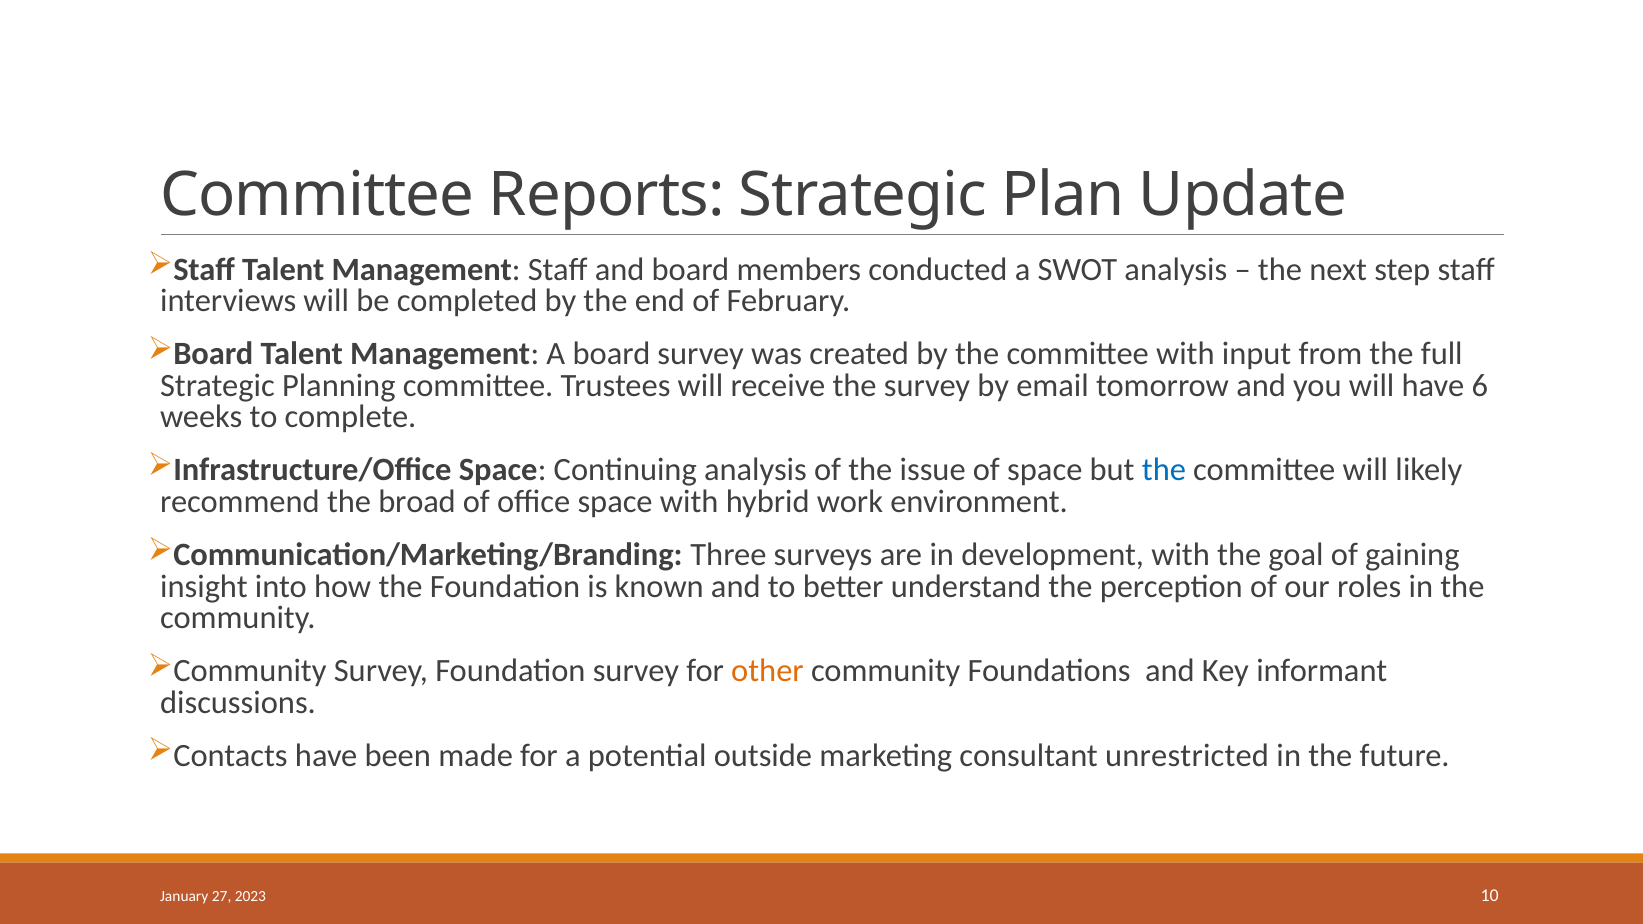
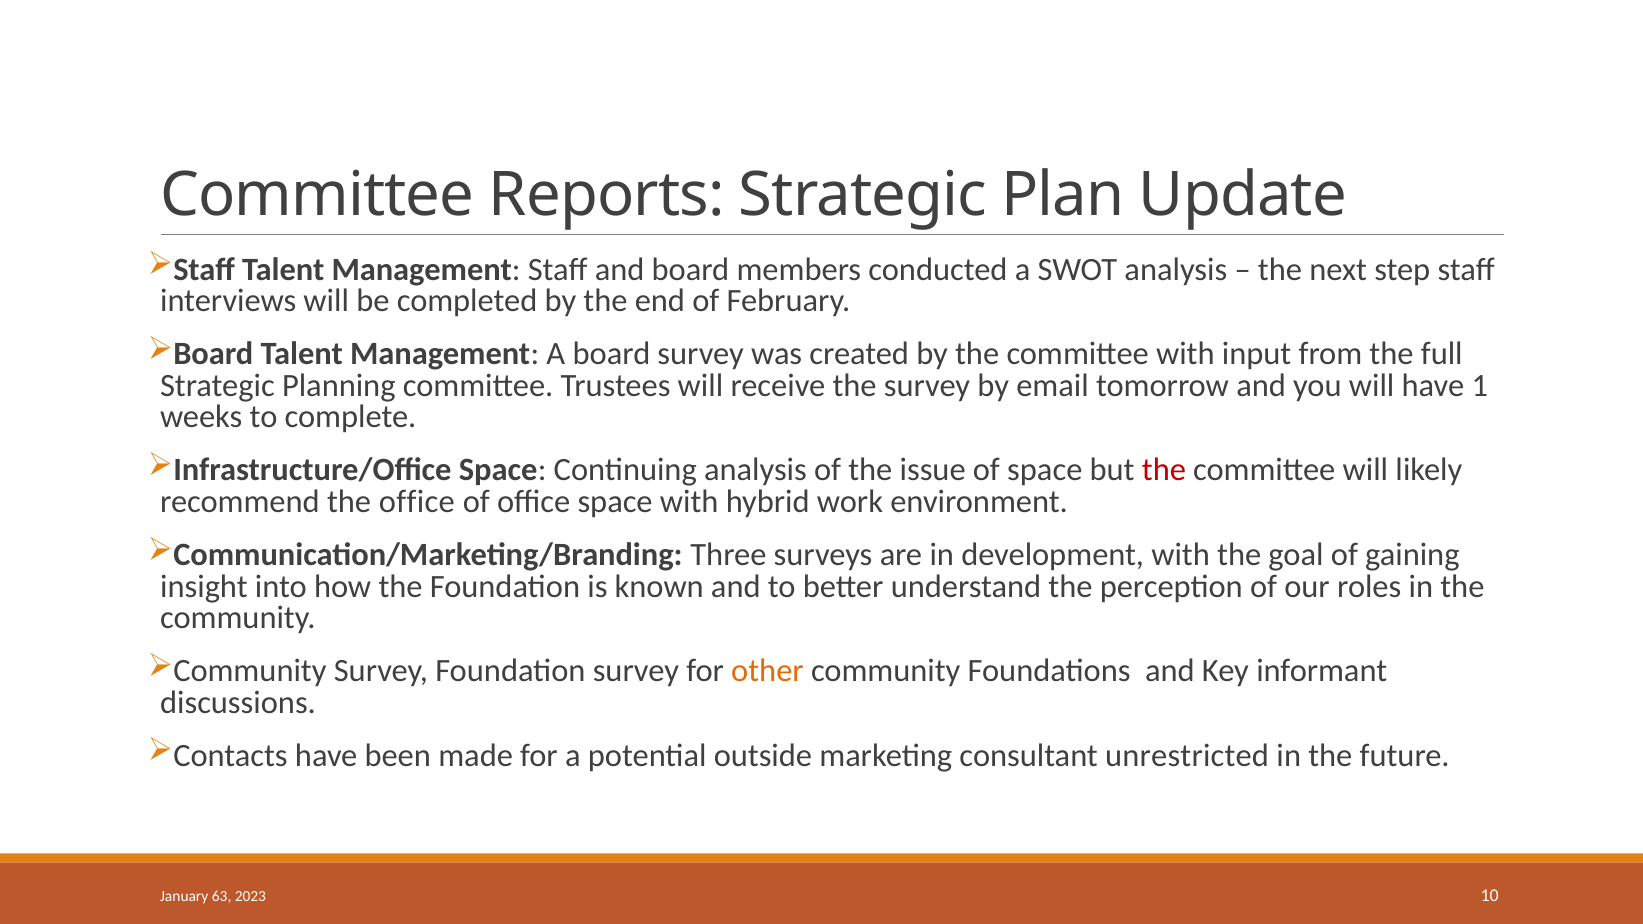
6: 6 -> 1
the at (1164, 470) colour: blue -> red
the broad: broad -> office
27: 27 -> 63
